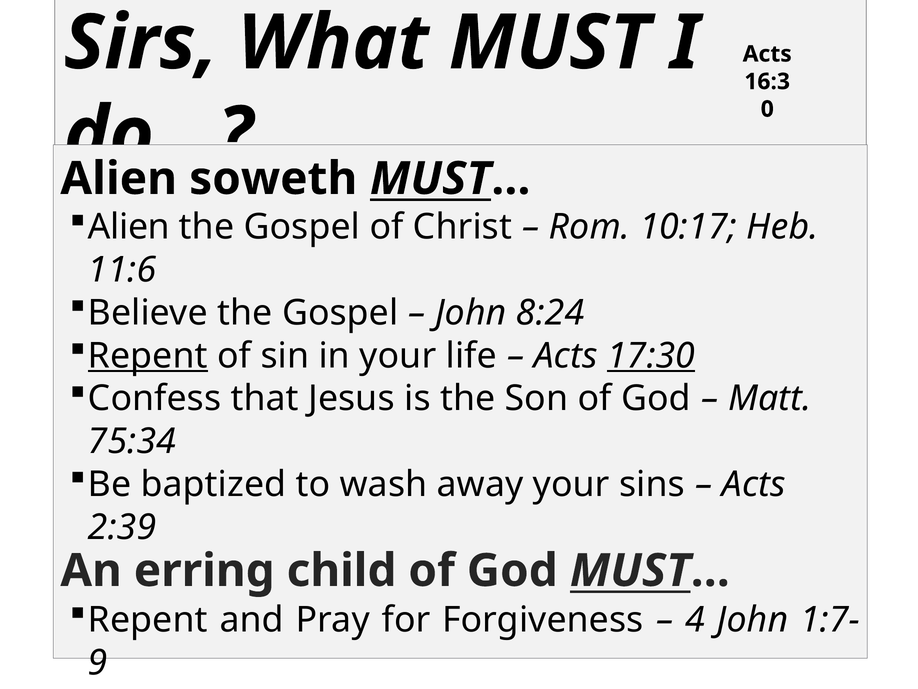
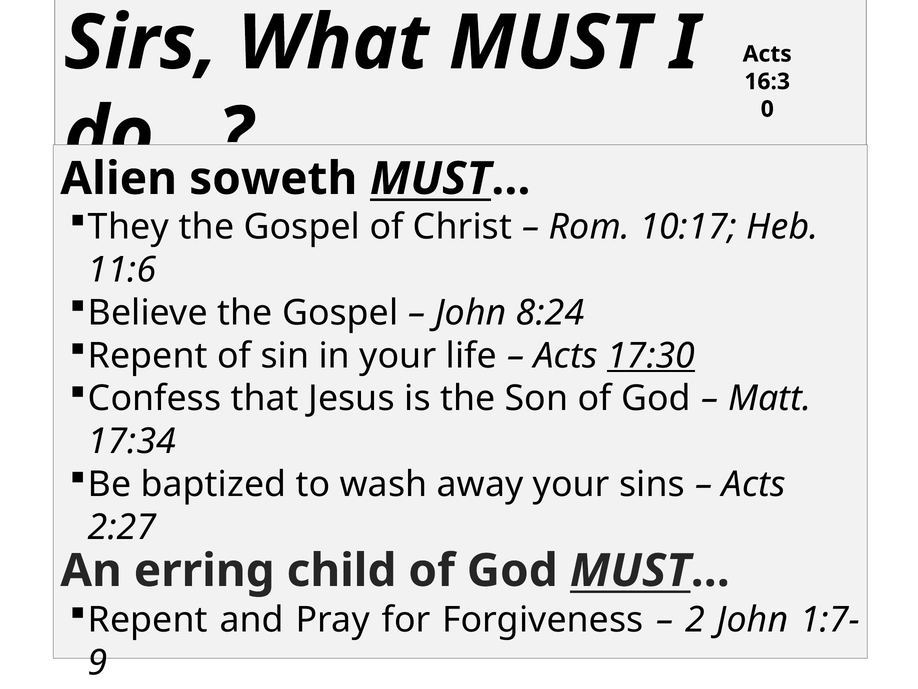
Alien at (129, 227): Alien -> They
Repent at (148, 355) underline: present -> none
75:34: 75:34 -> 17:34
2:39: 2:39 -> 2:27
4: 4 -> 2
